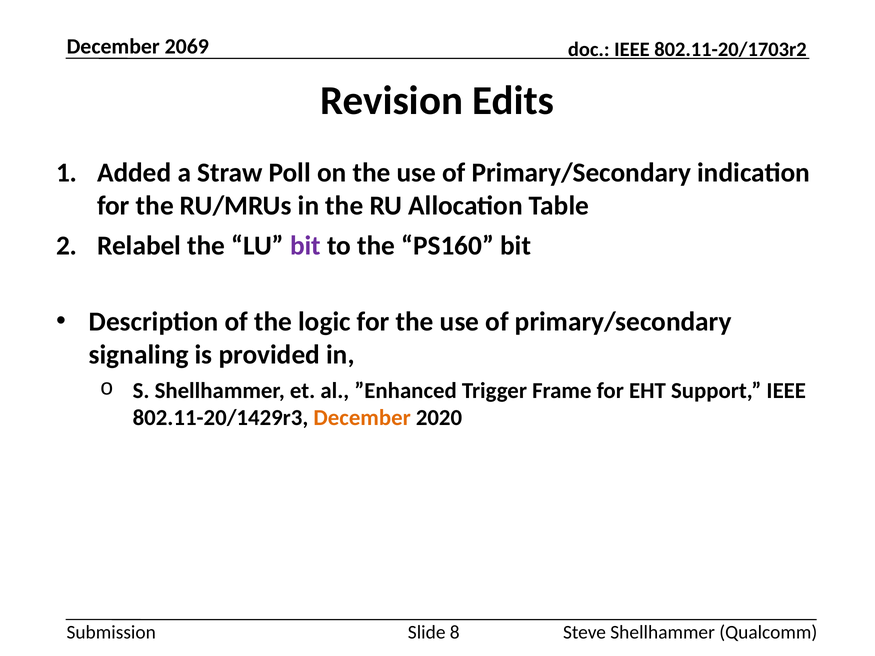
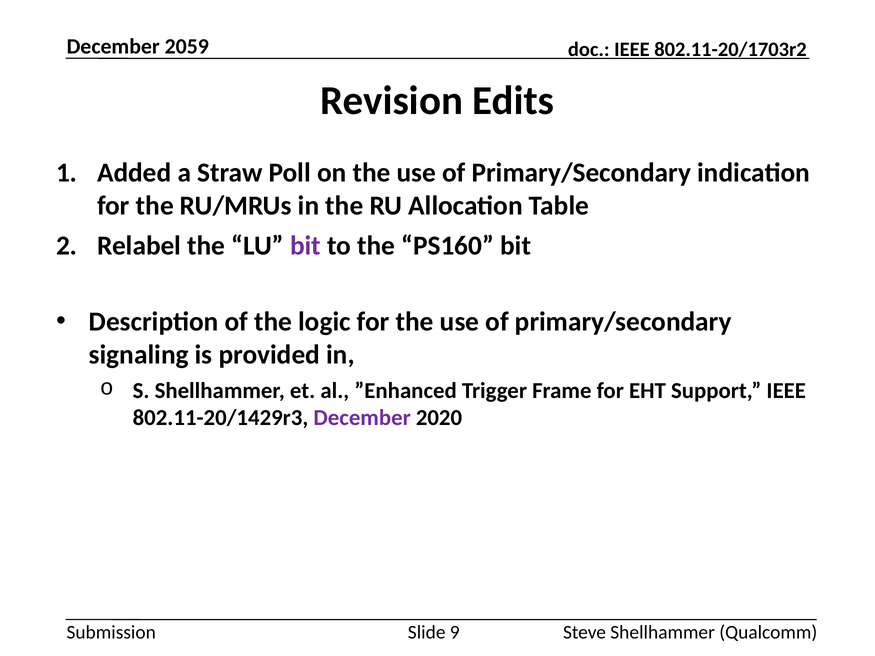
2069: 2069 -> 2059
December at (362, 418) colour: orange -> purple
8: 8 -> 9
